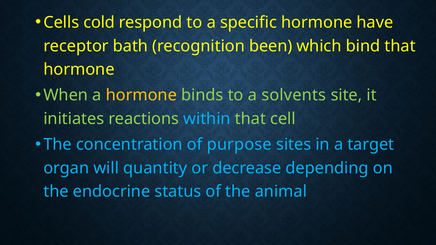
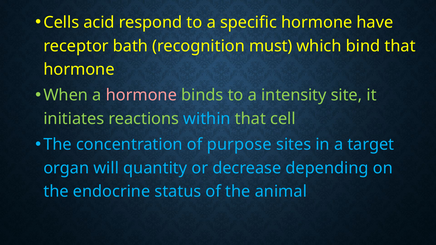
cold: cold -> acid
been: been -> must
hormone at (141, 95) colour: yellow -> pink
solvents: solvents -> intensity
